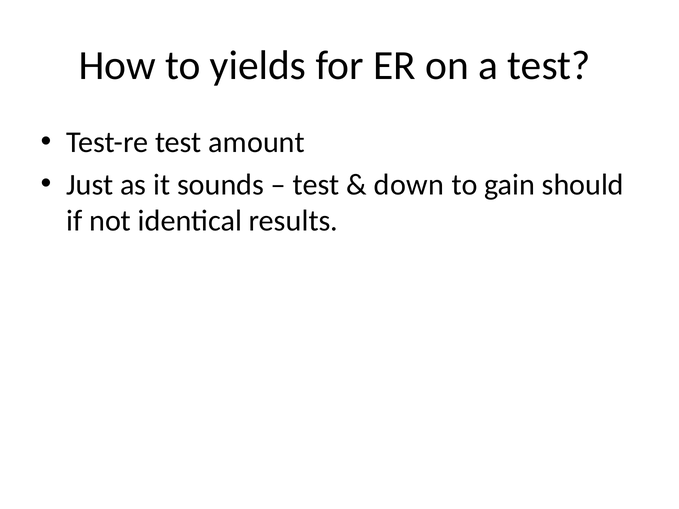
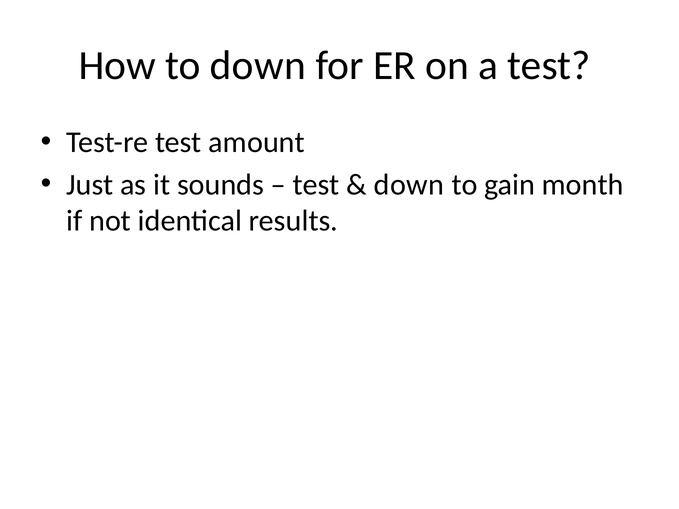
to yields: yields -> down
should: should -> month
